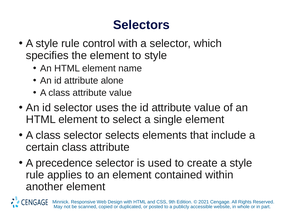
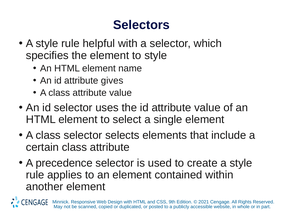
control: control -> helpful
alone: alone -> gives
